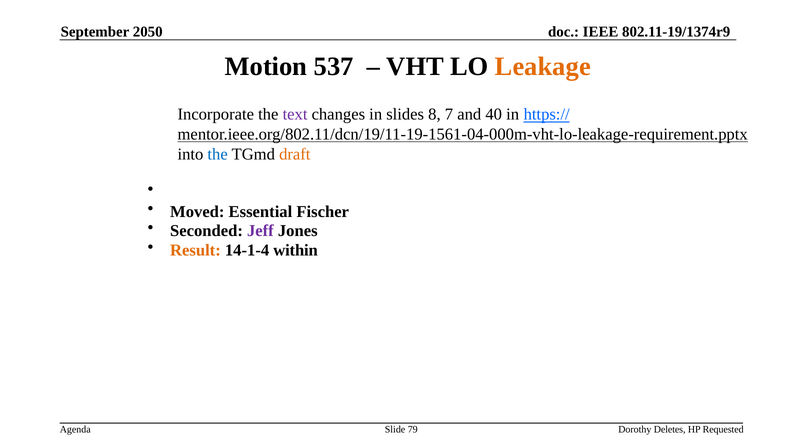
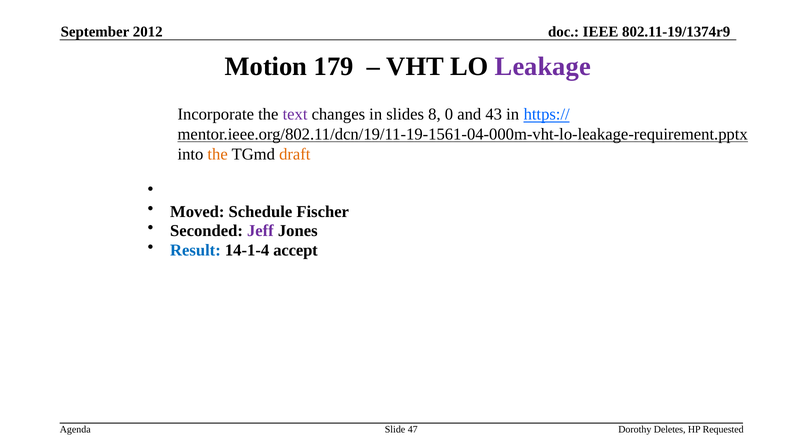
2050: 2050 -> 2012
537: 537 -> 179
Leakage colour: orange -> purple
7: 7 -> 0
40: 40 -> 43
the at (218, 154) colour: blue -> orange
Essential: Essential -> Schedule
Result colour: orange -> blue
within: within -> accept
79: 79 -> 47
